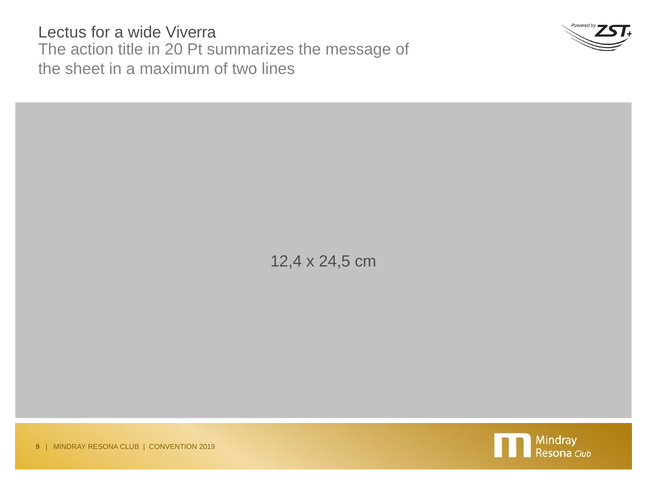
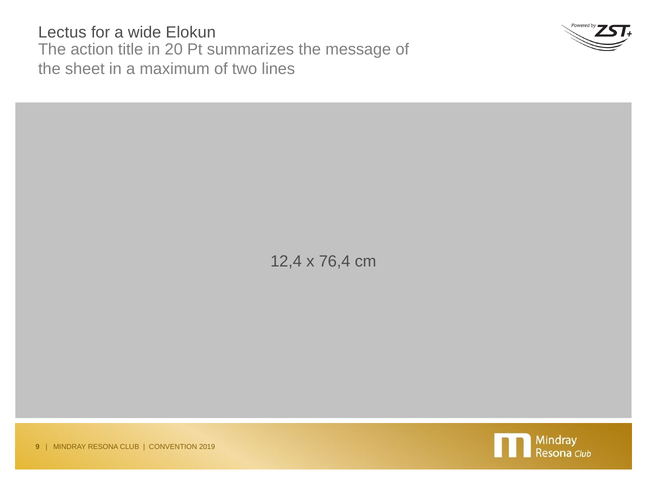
Viverra: Viverra -> Elokun
24,5: 24,5 -> 76,4
